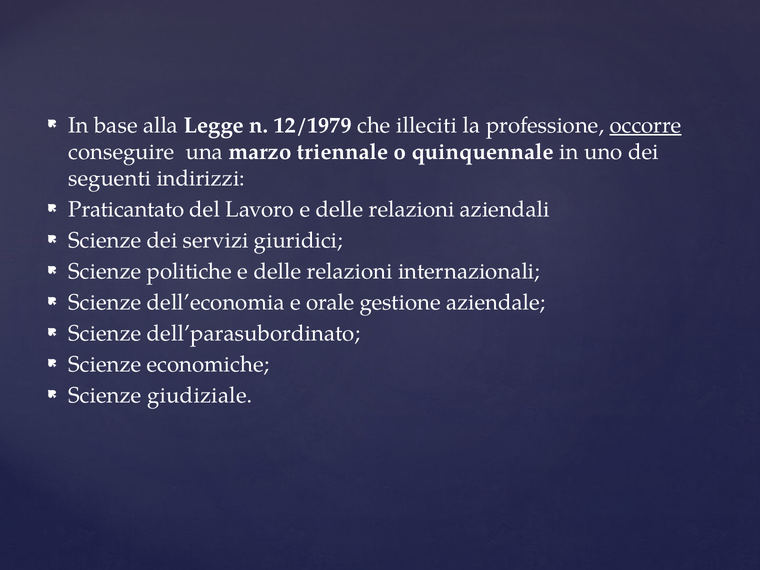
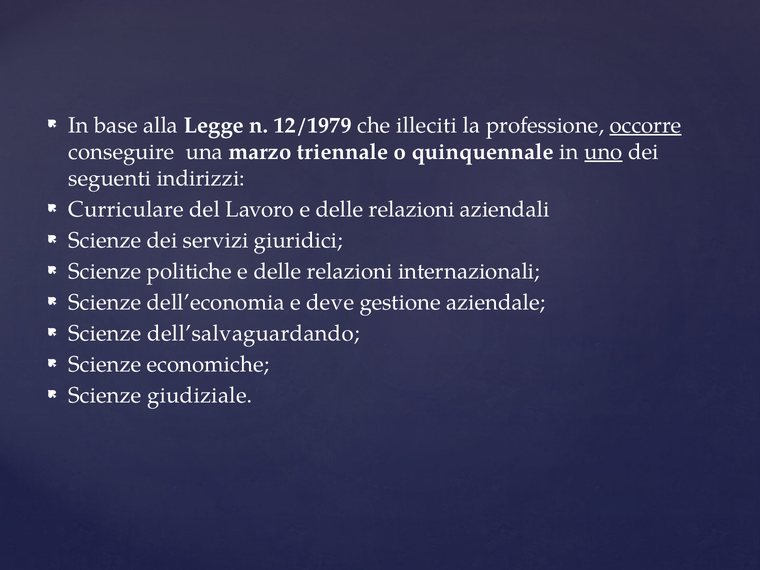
uno underline: none -> present
Praticantato: Praticantato -> Curriculare
orale: orale -> deve
dell’parasubordinato: dell’parasubordinato -> dell’salvaguardando
